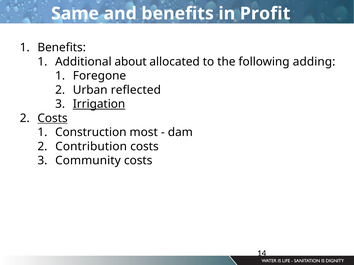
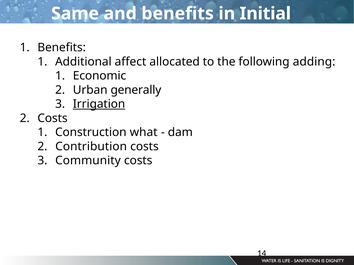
Profit: Profit -> Initial
about: about -> affect
Foregone: Foregone -> Economic
reflected: reflected -> generally
Costs at (53, 118) underline: present -> none
most: most -> what
